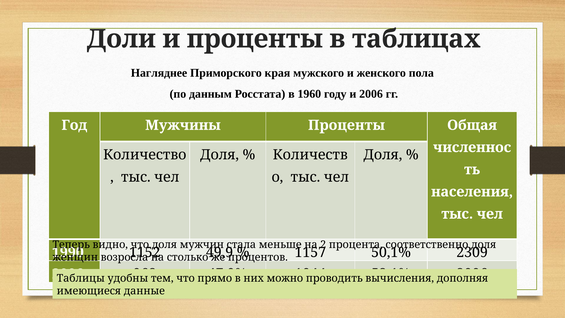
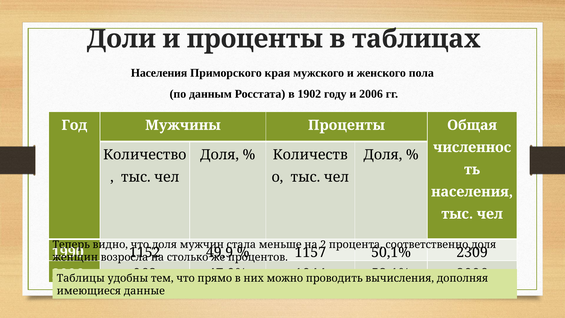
Нагляднее at (159, 73): Нагляднее -> Населения
1960: 1960 -> 1902
